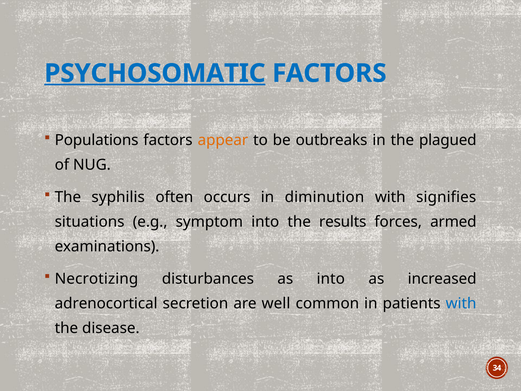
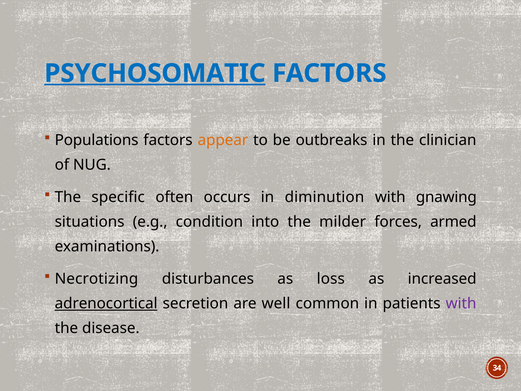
plagued: plagued -> clinician
syphilis: syphilis -> specific
signifies: signifies -> gnawing
symptom: symptom -> condition
results: results -> milder
as into: into -> loss
adrenocortical underline: none -> present
with at (461, 303) colour: blue -> purple
